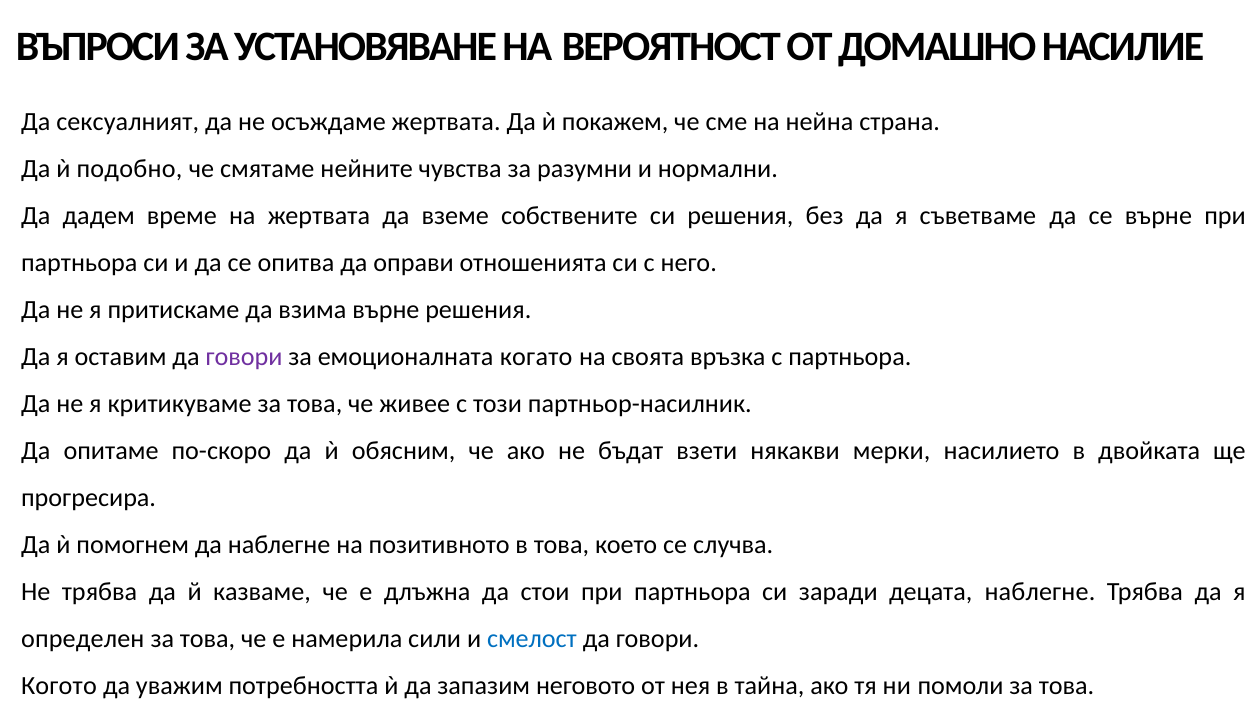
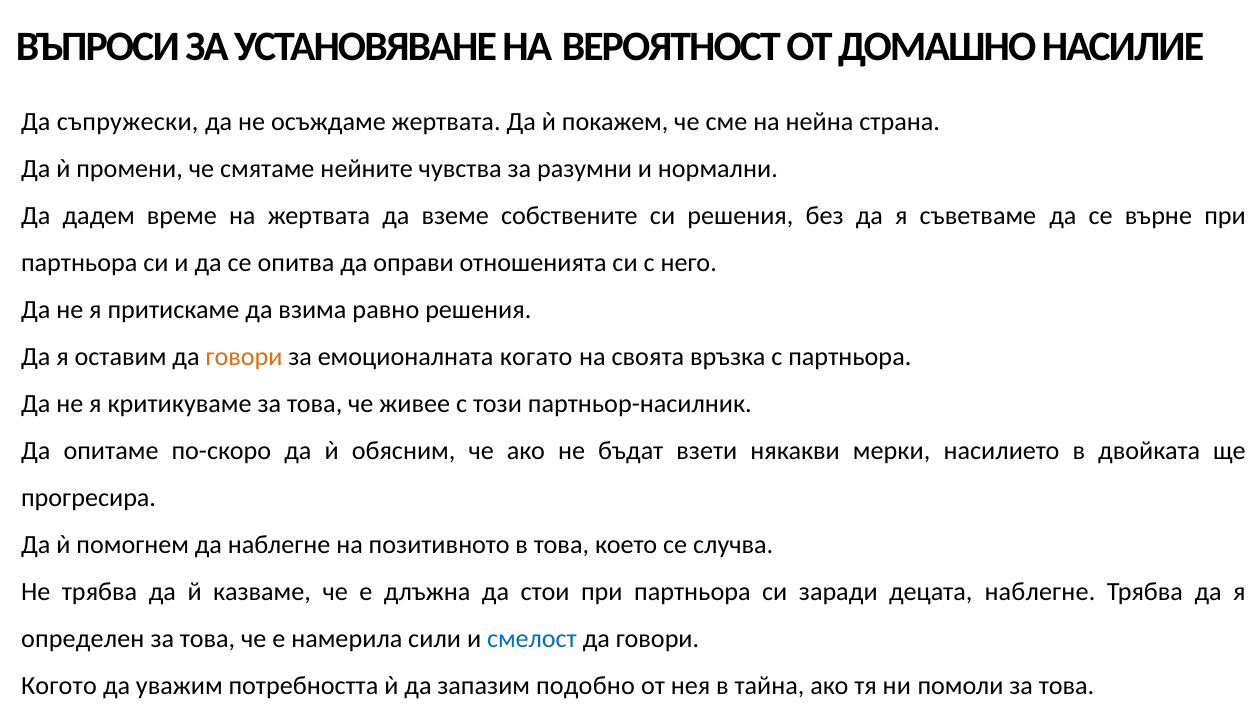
сексуалният: сексуалният -> съпружески
подобно: подобно -> промени
взима върне: върне -> равно
говори at (244, 357) colour: purple -> orange
неговото: неговото -> подобно
